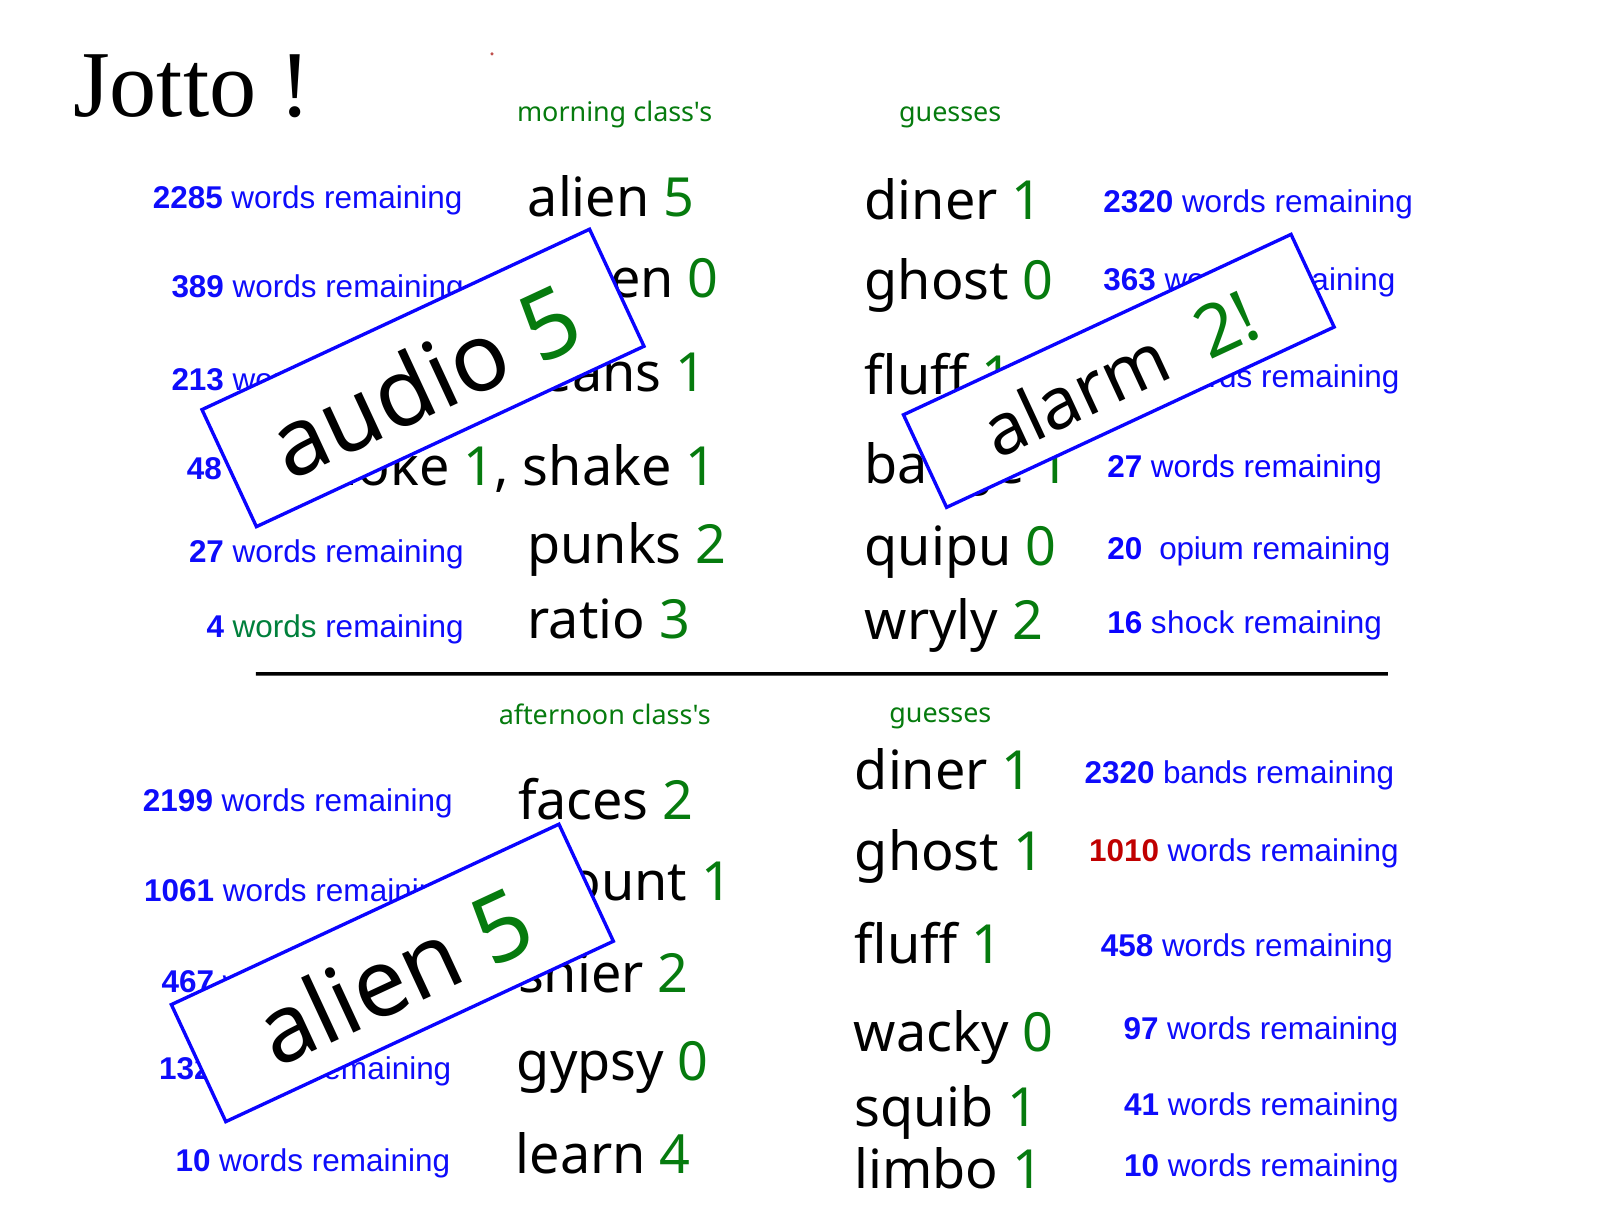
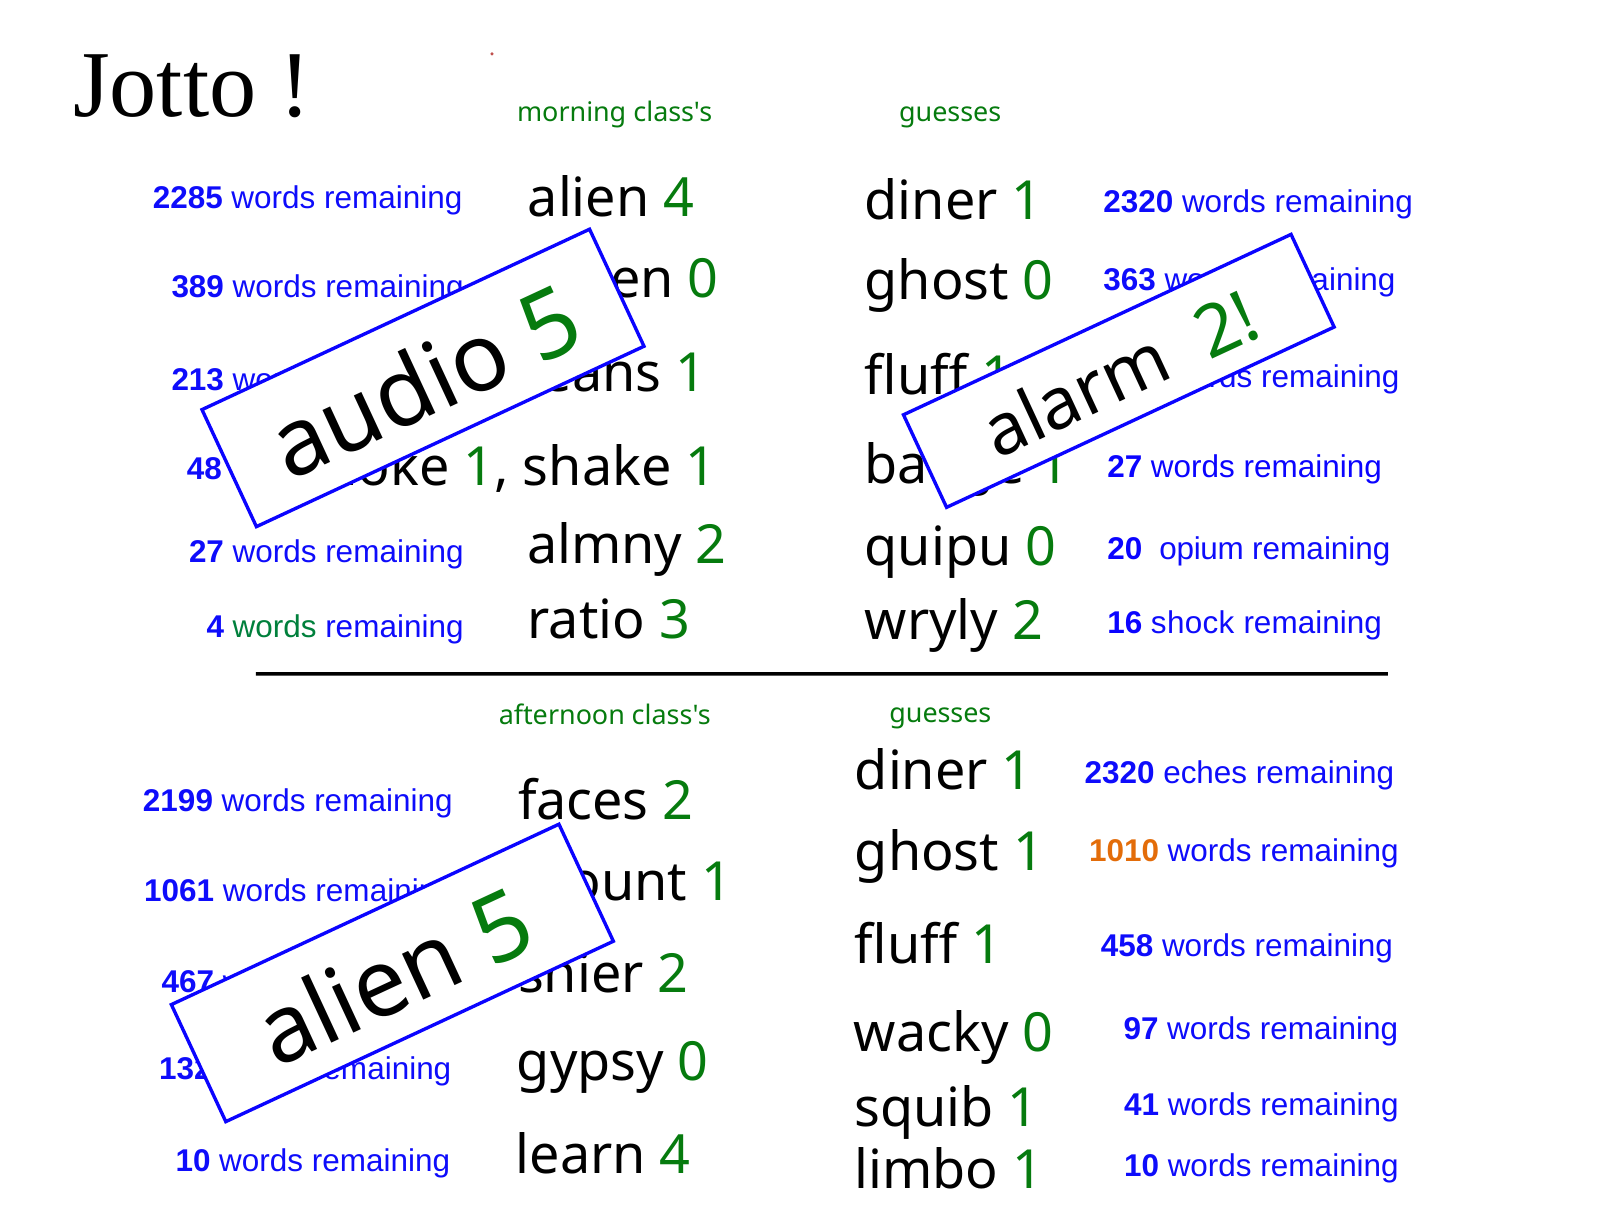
5 at (679, 198): 5 -> 4
punks: punks -> almny
bands: bands -> eches
1010 colour: red -> orange
